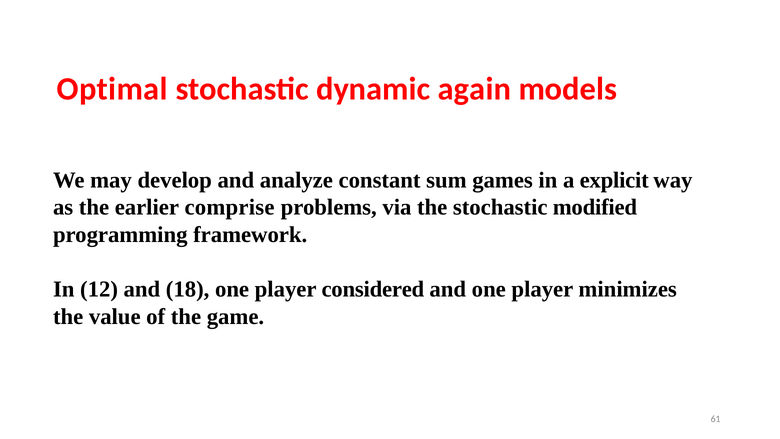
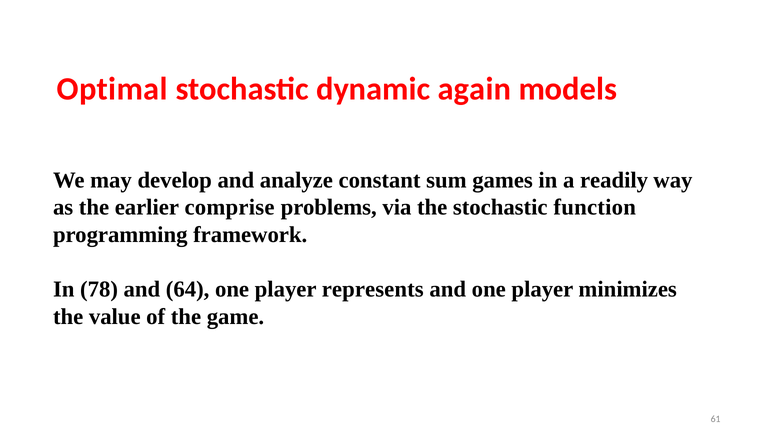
explicit: explicit -> readily
modified: modified -> function
12: 12 -> 78
18: 18 -> 64
considered: considered -> represents
